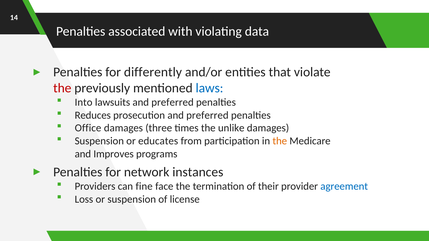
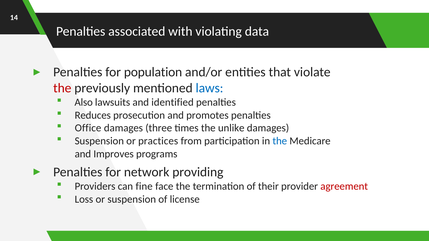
differently: differently -> population
Into: Into -> Also
lawsuits and preferred: preferred -> identified
prosecution and preferred: preferred -> promotes
educates: educates -> practices
the at (280, 141) colour: orange -> blue
instances: instances -> providing
agreement colour: blue -> red
